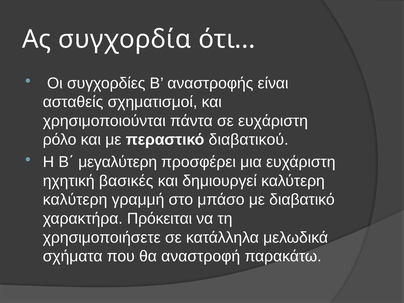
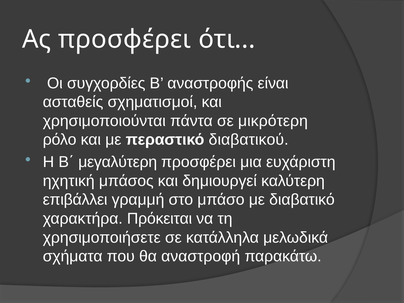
Ας συγχορδία: συγχορδία -> προσφέρει
σε ευχάριστη: ευχάριστη -> μικρότερη
βασικές: βασικές -> μπάσος
καλύτερη at (75, 200): καλύτερη -> επιβάλλει
